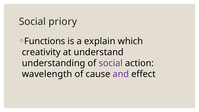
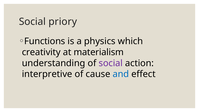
explain: explain -> physics
understand: understand -> materialism
wavelength: wavelength -> interpretive
and colour: purple -> blue
